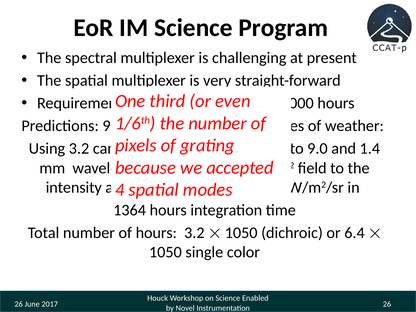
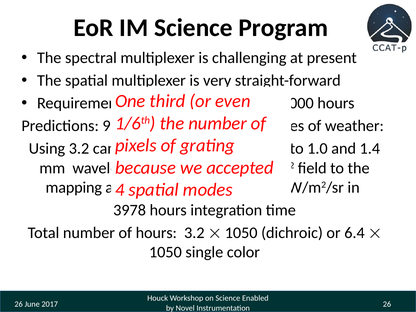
9.0: 9.0 -> 1.0
intensity: intensity -> mapping
1364: 1364 -> 3978
